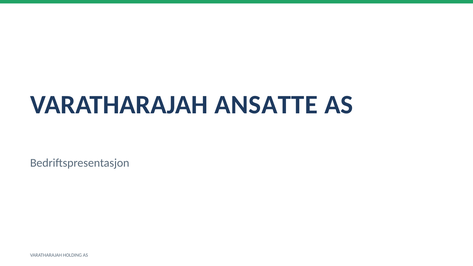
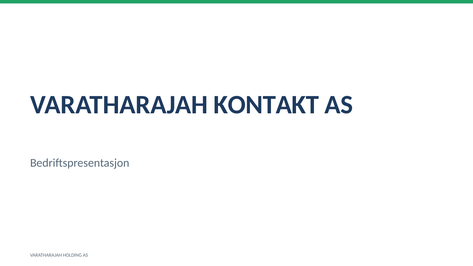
ANSATTE: ANSATTE -> KONTAKT
